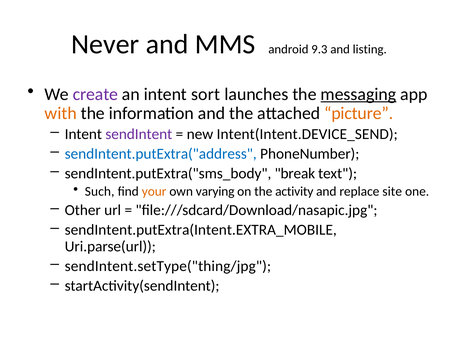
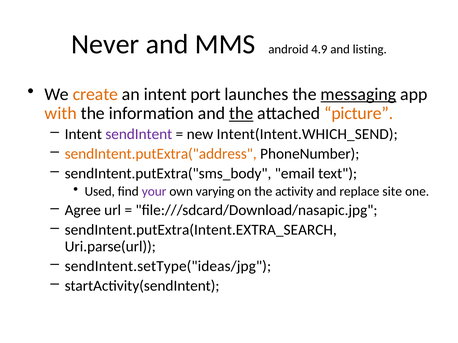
9.3: 9.3 -> 4.9
create colour: purple -> orange
sort: sort -> port
the at (241, 114) underline: none -> present
Intent(Intent.DEVICE_SEND: Intent(Intent.DEVICE_SEND -> Intent(Intent.WHICH_SEND
sendIntent.putExtra("address colour: blue -> orange
break: break -> email
Such: Such -> Used
your colour: orange -> purple
Other: Other -> Agree
sendIntent.putExtra(Intent.EXTRA_MOBILE: sendIntent.putExtra(Intent.EXTRA_MOBILE -> sendIntent.putExtra(Intent.EXTRA_SEARCH
sendIntent.setType("thing/jpg: sendIntent.setType("thing/jpg -> sendIntent.setType("ideas/jpg
